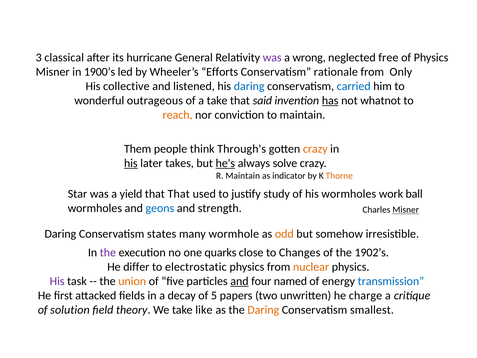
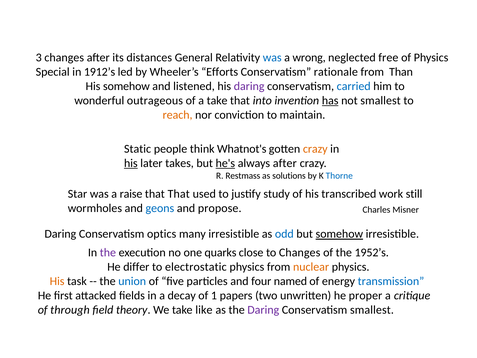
3 classical: classical -> changes
hurricane: hurricane -> distances
was at (272, 58) colour: purple -> blue
Misner at (53, 72): Misner -> Special
1900’s: 1900’s -> 1912’s
Only: Only -> Than
His collective: collective -> somehow
daring at (249, 86) colour: blue -> purple
said: said -> into
not whatnot: whatnot -> smallest
Them: Them -> Static
Through's: Through's -> Whatnot's
always solve: solve -> after
R Maintain: Maintain -> Restmass
indicator: indicator -> solutions
Thorne colour: orange -> blue
yield: yield -> raise
his wormholes: wormholes -> transcribed
ball: ball -> still
strength: strength -> propose
Misner at (406, 210) underline: present -> none
states: states -> optics
many wormhole: wormhole -> irresistible
odd colour: orange -> blue
somehow at (339, 234) underline: none -> present
1902’s: 1902’s -> 1952’s
His at (57, 281) colour: purple -> orange
union colour: orange -> blue
and at (239, 281) underline: present -> none
5: 5 -> 1
charge: charge -> proper
solution: solution -> through
Daring at (263, 310) colour: orange -> purple
